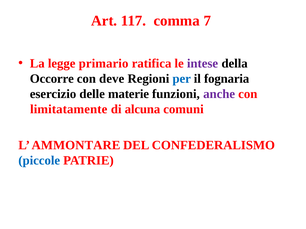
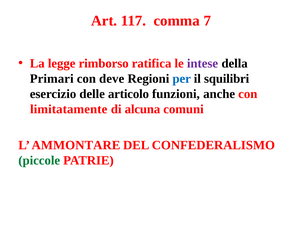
primario: primario -> rimborso
Occorre: Occorre -> Primari
fognaria: fognaria -> squilibri
materie: materie -> articolo
anche colour: purple -> black
piccole colour: blue -> green
